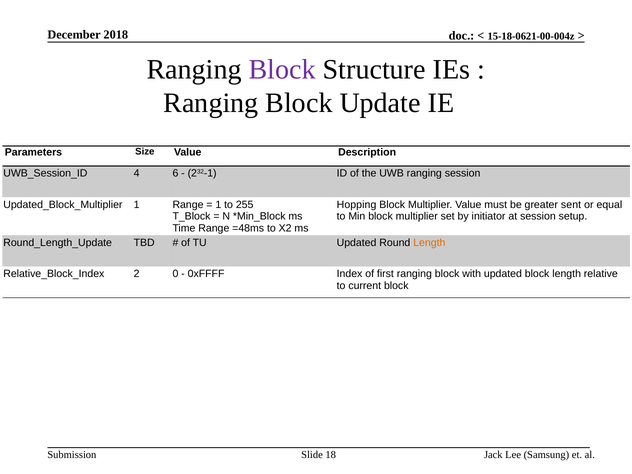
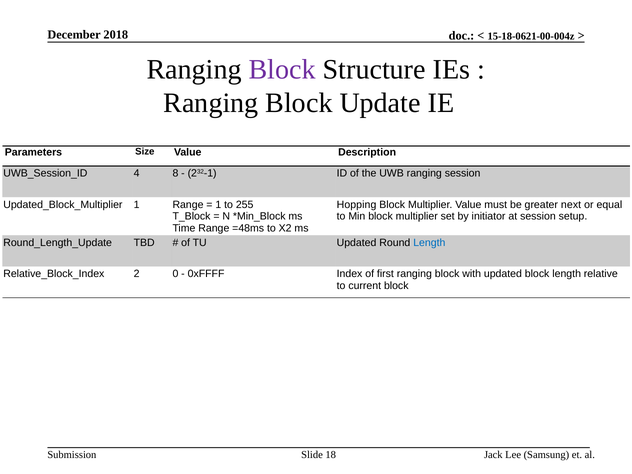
6: 6 -> 8
sent: sent -> next
Length at (429, 243) colour: orange -> blue
